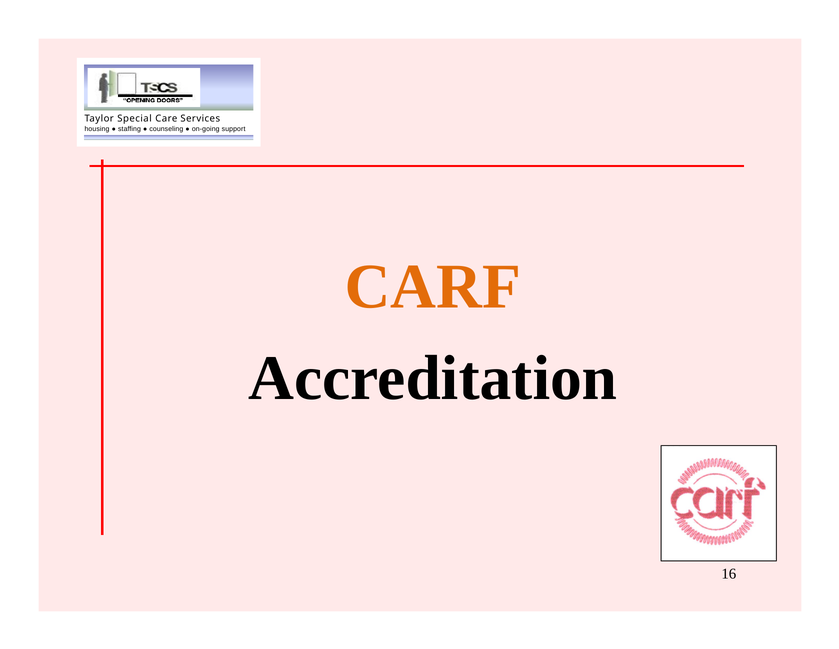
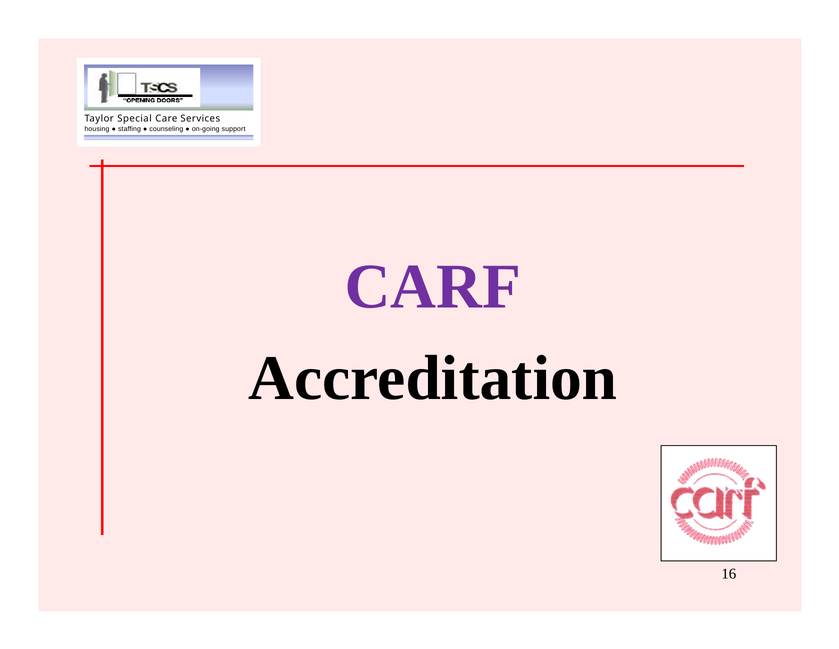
CARF colour: orange -> purple
